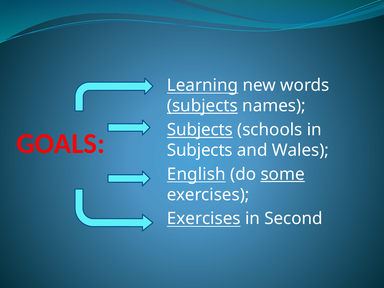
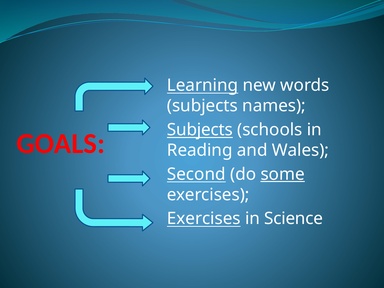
subjects at (202, 106) underline: present -> none
Subjects at (200, 150): Subjects -> Reading
English: English -> Second
Second: Second -> Science
